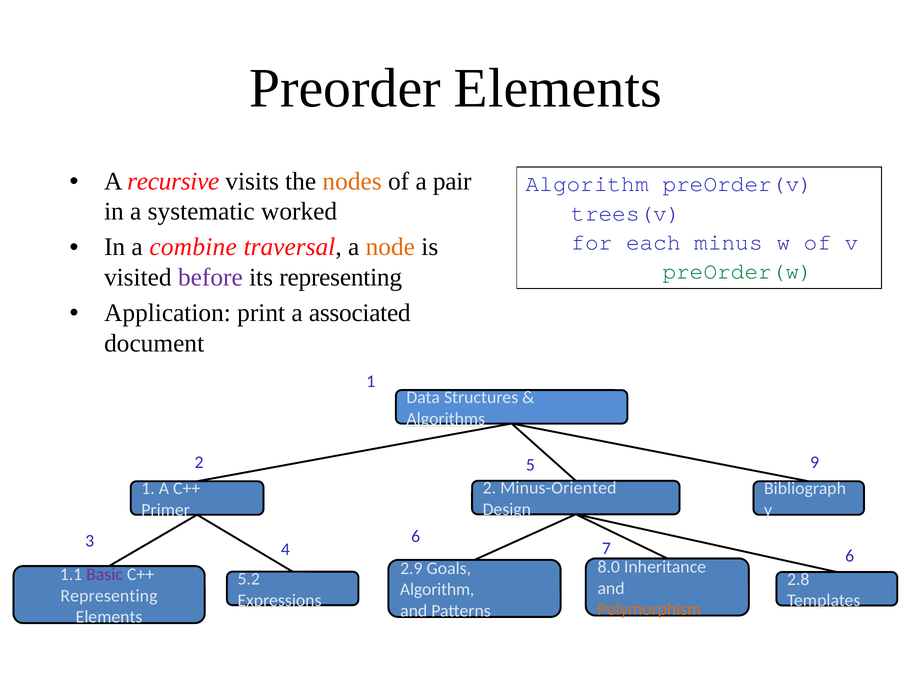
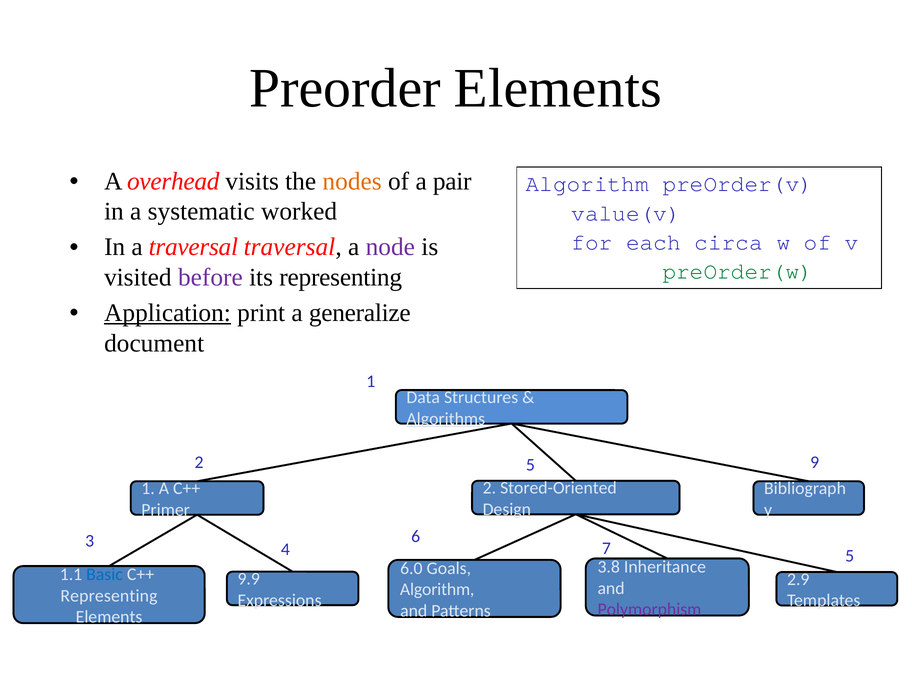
recursive: recursive -> overhead
trees(v: trees(v -> value(v
minus: minus -> circa
a combine: combine -> traversal
node colour: orange -> purple
Application underline: none -> present
associated: associated -> generalize
Minus-Oriented: Minus-Oriented -> Stored-Oriented
7 6: 6 -> 5
8.0: 8.0 -> 3.8
2.9: 2.9 -> 6.0
Basic colour: purple -> blue
5.2: 5.2 -> 9.9
2.8: 2.8 -> 2.9
Polymorphism colour: orange -> purple
